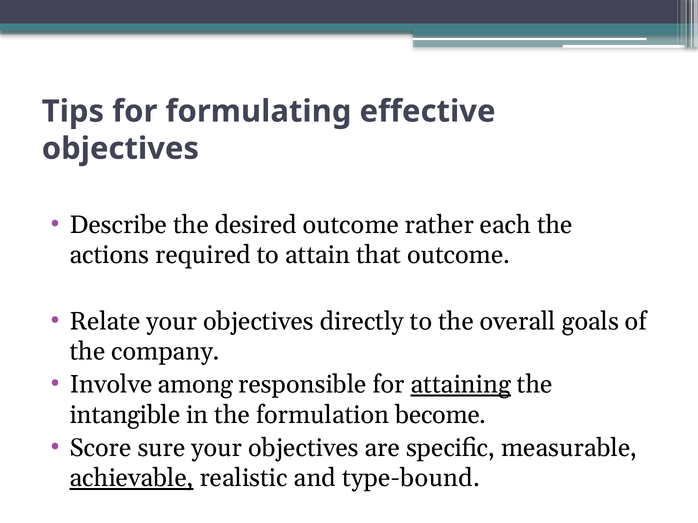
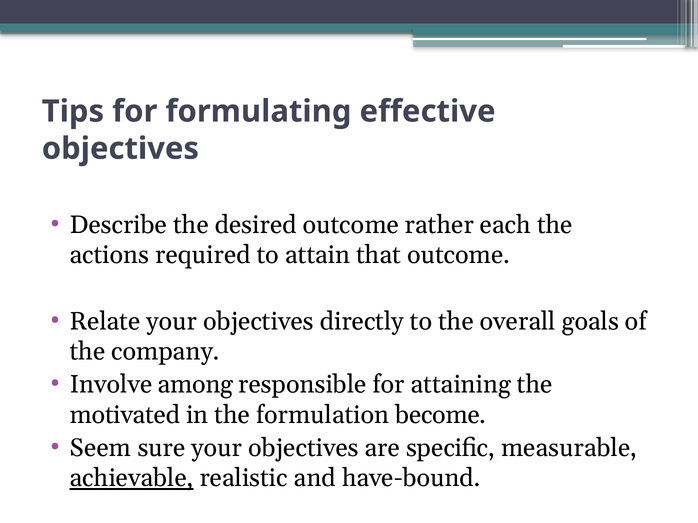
attaining underline: present -> none
intangible: intangible -> motivated
Score: Score -> Seem
type-bound: type-bound -> have-bound
